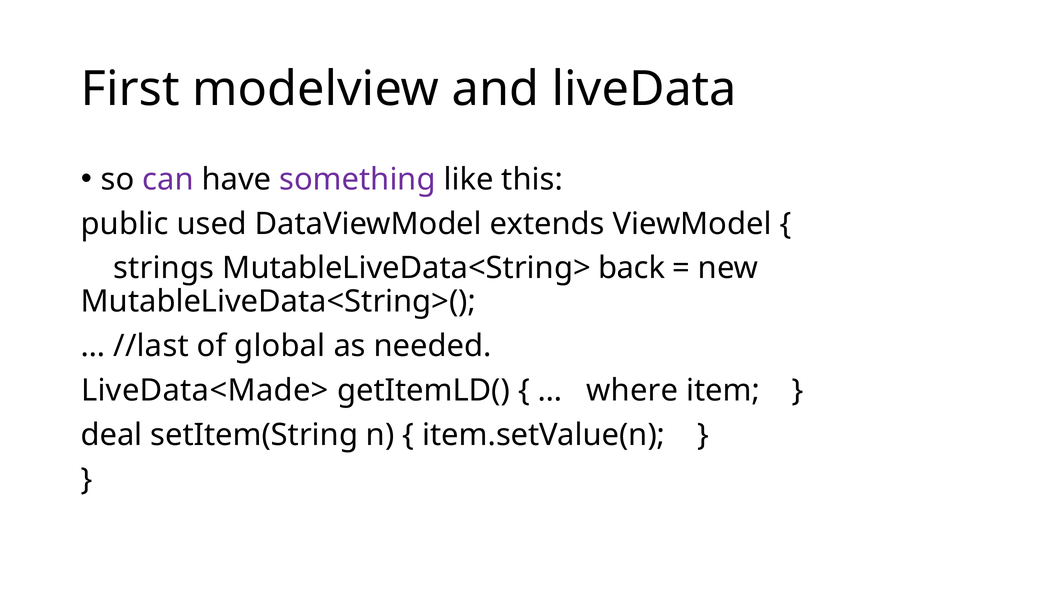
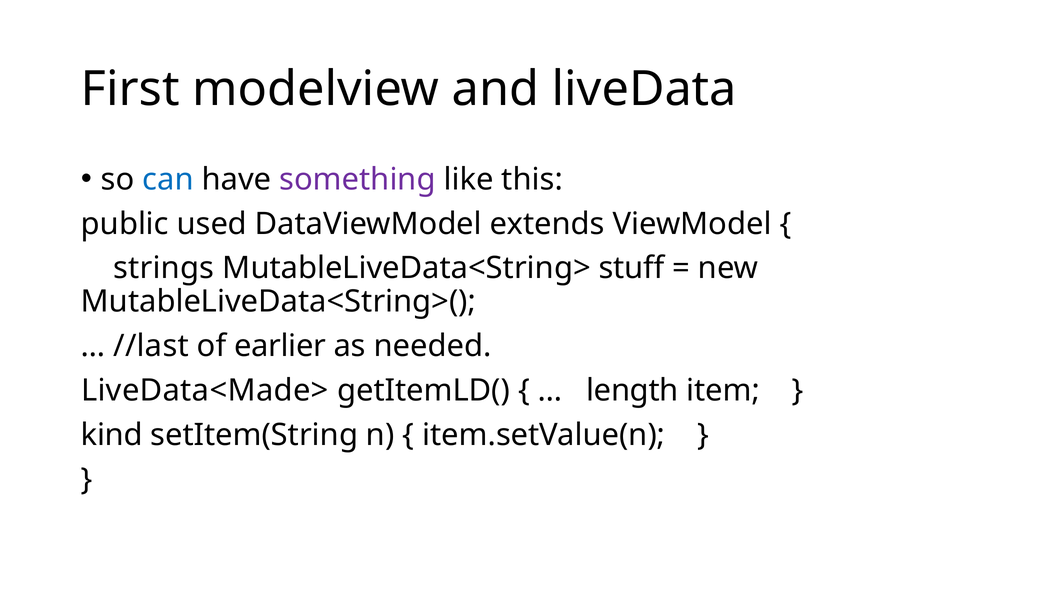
can colour: purple -> blue
back: back -> stuff
global: global -> earlier
where: where -> length
deal: deal -> kind
